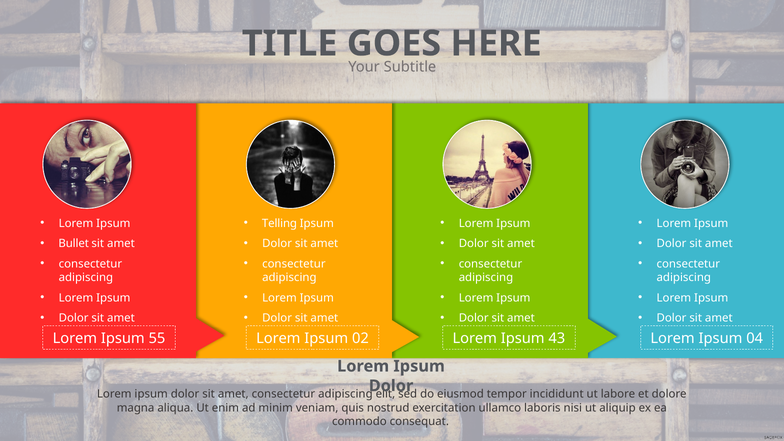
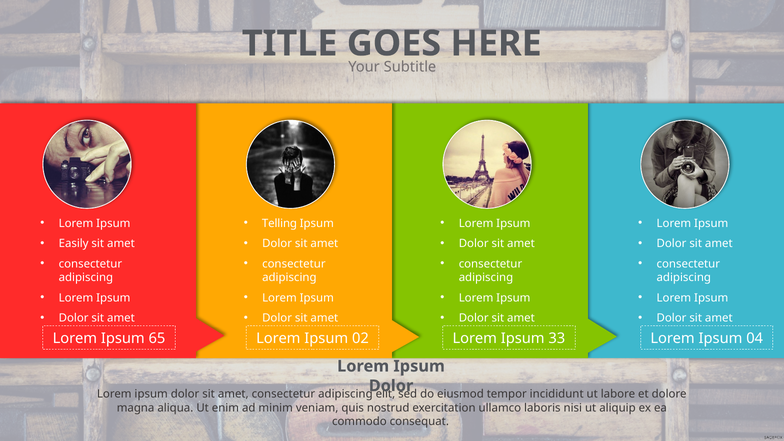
Bullet: Bullet -> Easily
55: 55 -> 65
43: 43 -> 33
